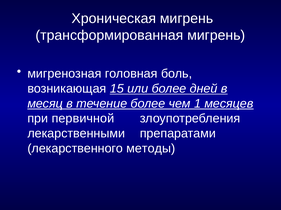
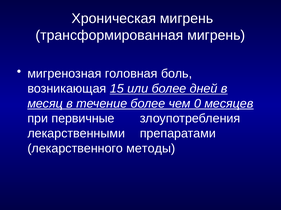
1: 1 -> 0
первичной: первичной -> первичные
